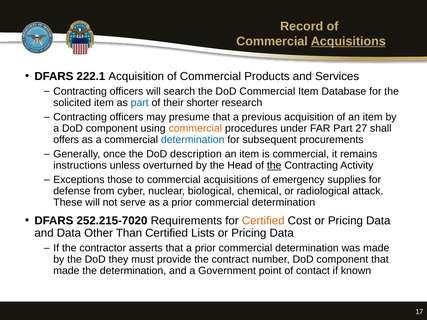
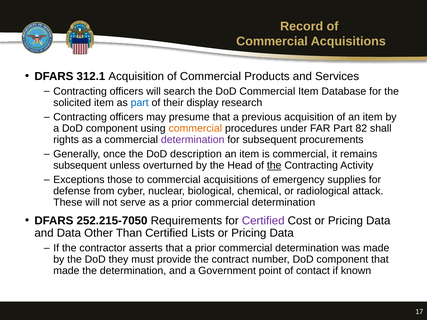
Acquisitions at (348, 41) underline: present -> none
222.1: 222.1 -> 312.1
shorter: shorter -> display
27: 27 -> 82
offers: offers -> rights
determination at (193, 140) colour: blue -> purple
instructions at (80, 166): instructions -> subsequent
252.215-7020: 252.215-7020 -> 252.215-7050
Certified at (263, 221) colour: orange -> purple
